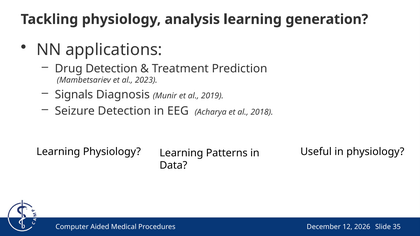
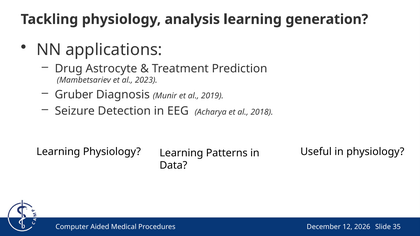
Drug Detection: Detection -> Astrocyte
Signals: Signals -> Gruber
